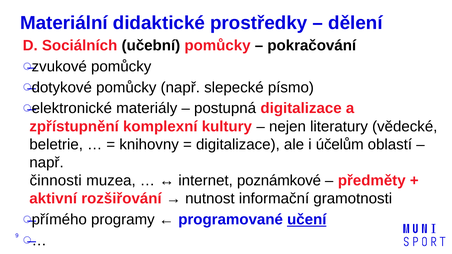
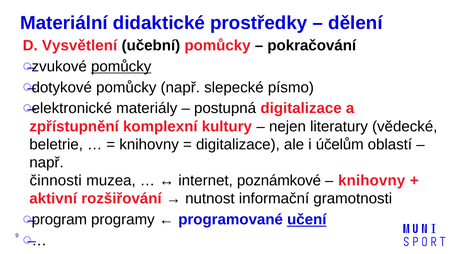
Sociálních: Sociálních -> Vysvětlení
pomůcky at (121, 67) underline: none -> present
předměty at (372, 181): předměty -> knihovny
přímého: přímého -> program
